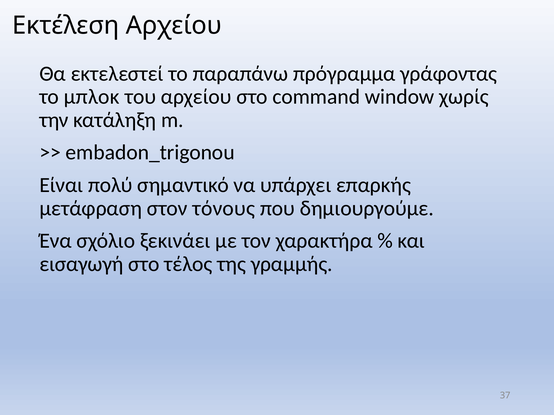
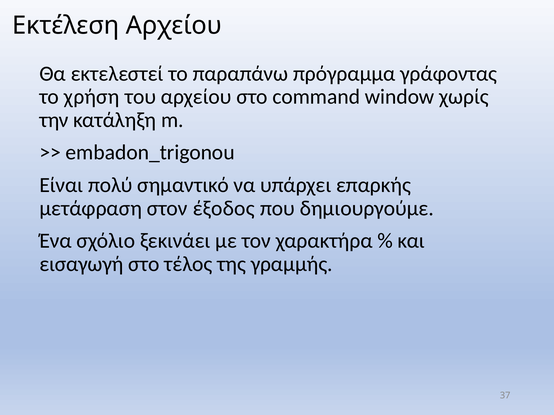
μπλοκ: μπλοκ -> χρήση
τόνους: τόνους -> έξοδος
